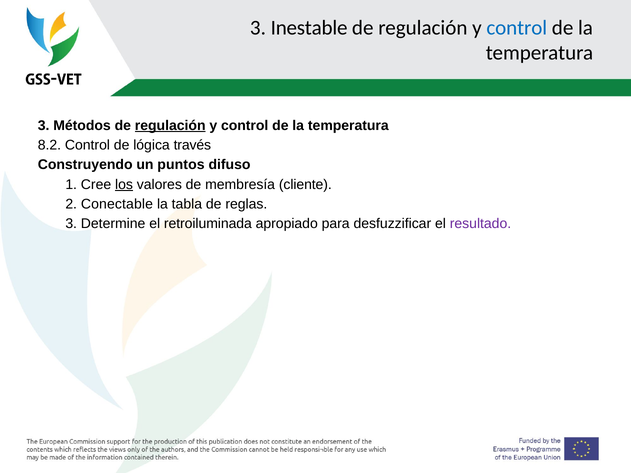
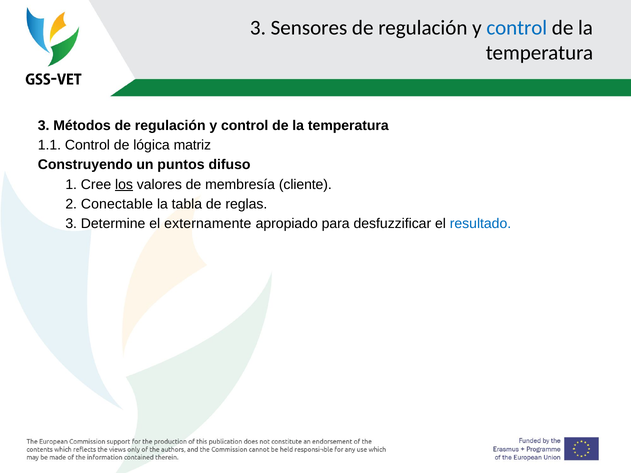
Inestable: Inestable -> Sensores
regulación at (170, 126) underline: present -> none
8.2: 8.2 -> 1.1
través: través -> matriz
retroiluminada: retroiluminada -> externamente
resultado colour: purple -> blue
